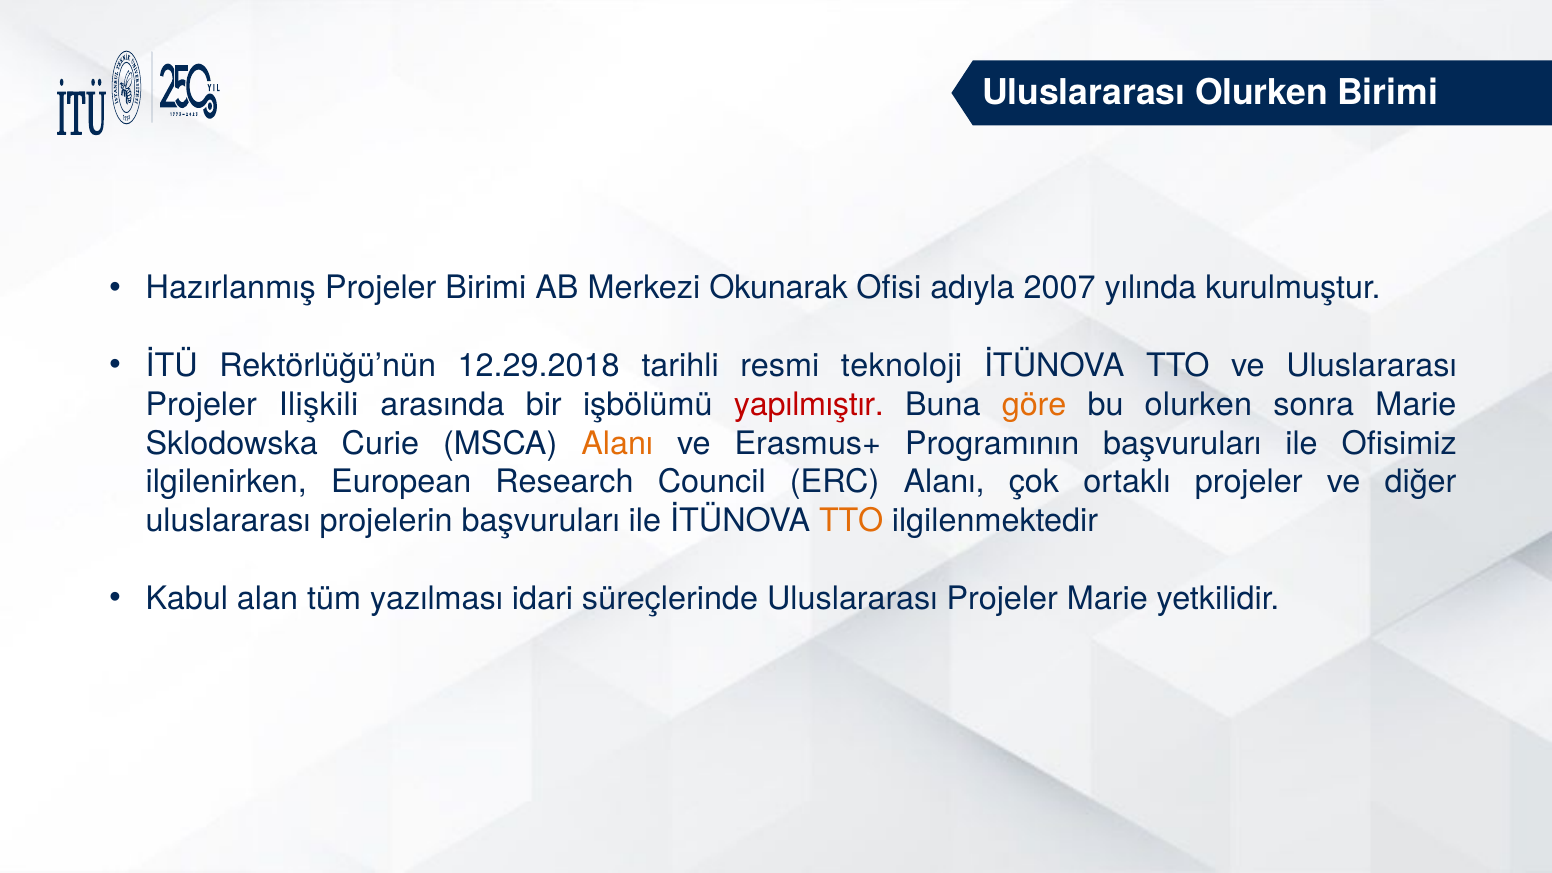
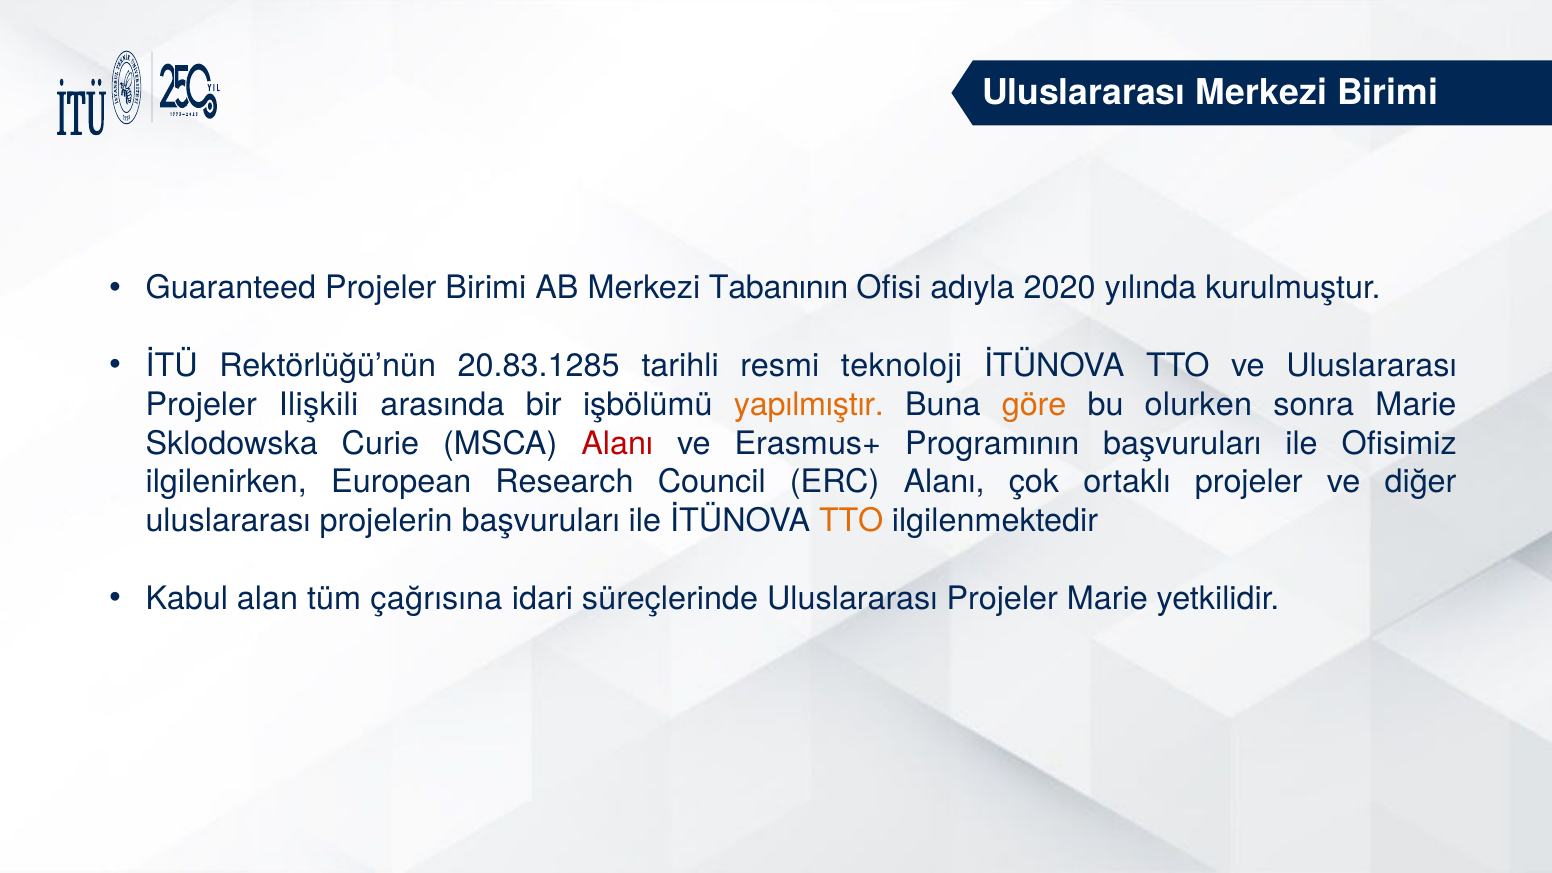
Uluslararası Olurken: Olurken -> Merkezi
Hazırlanmış: Hazırlanmış -> Guaranteed
Okunarak: Okunarak -> Tabanının
2007: 2007 -> 2020
12.29.2018: 12.29.2018 -> 20.83.1285
yapılmıştır colour: red -> orange
Alanı at (617, 443) colour: orange -> red
yazılması: yazılması -> çağrısına
